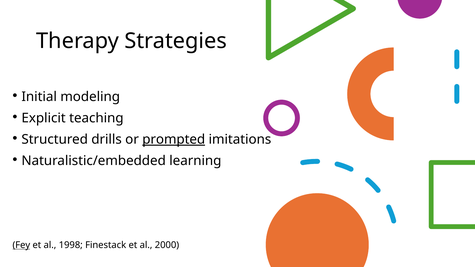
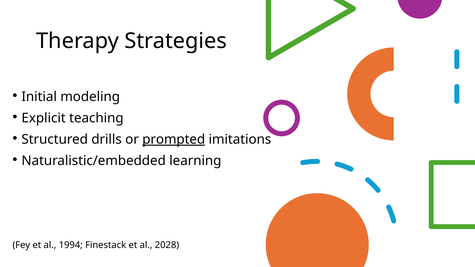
Fey underline: present -> none
1998: 1998 -> 1994
2000: 2000 -> 2028
